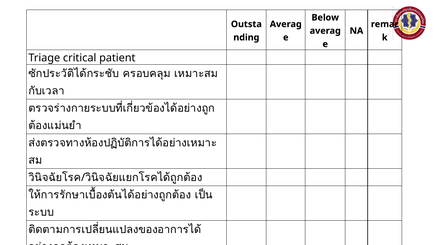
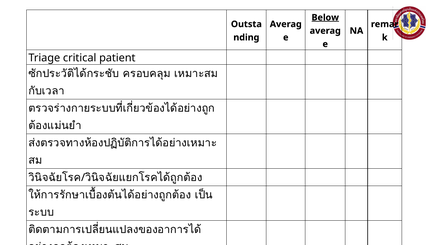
Below underline: none -> present
